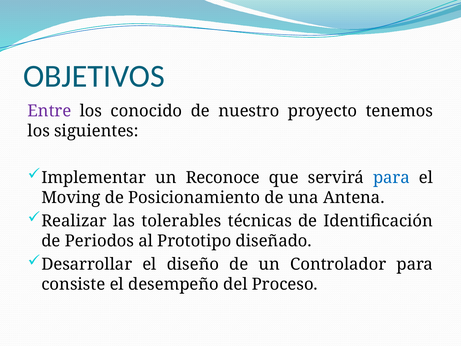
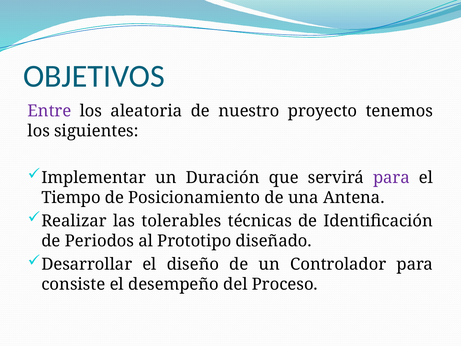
conocido: conocido -> aleatoria
Reconoce: Reconoce -> Duración
para at (391, 178) colour: blue -> purple
Moving: Moving -> Tiempo
